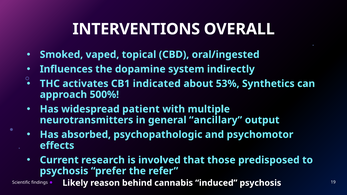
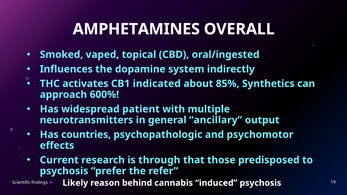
INTERVENTIONS: INTERVENTIONS -> AMPHETAMINES
53%: 53% -> 85%
500%: 500% -> 600%
absorbed: absorbed -> countries
involved: involved -> through
